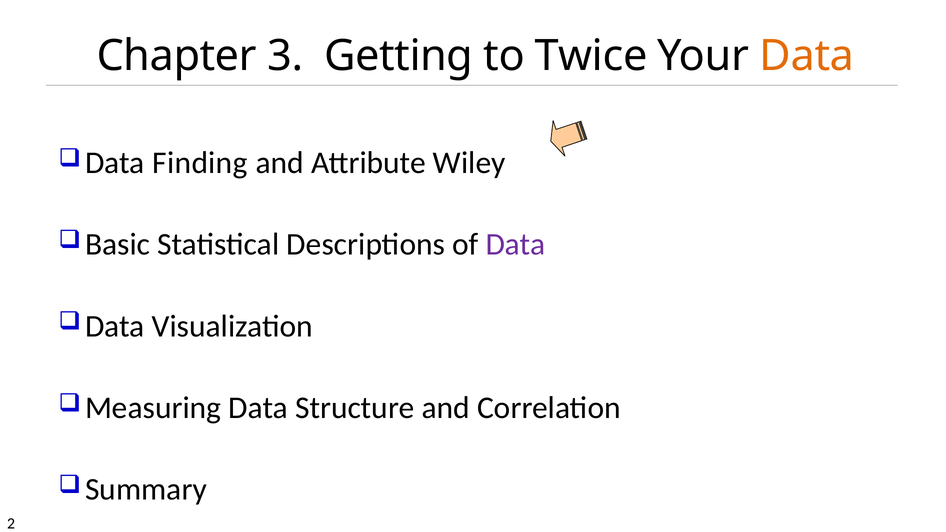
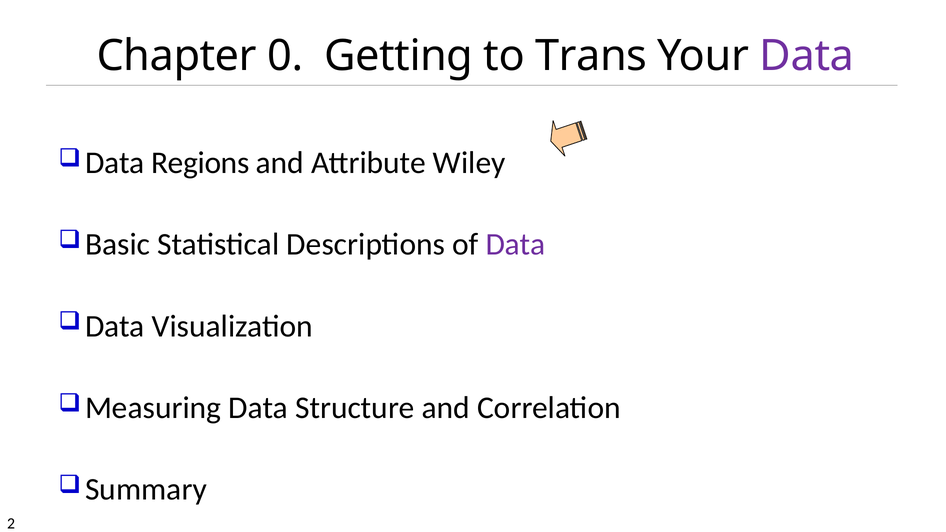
3: 3 -> 0
Twice: Twice -> Trans
Data at (807, 56) colour: orange -> purple
Finding: Finding -> Regions
